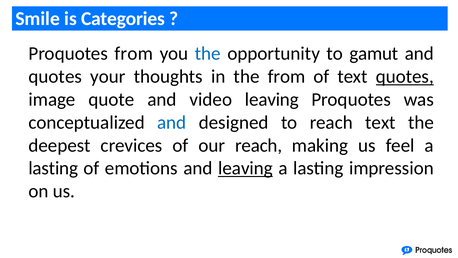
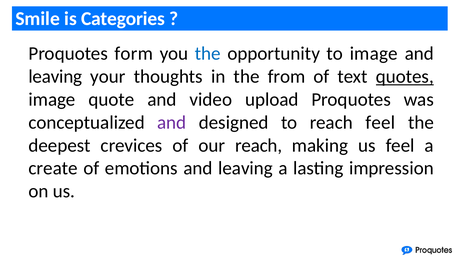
Proquotes from: from -> form
to gamut: gamut -> image
quotes at (55, 76): quotes -> leaving
video leaving: leaving -> upload
and at (172, 122) colour: blue -> purple
reach text: text -> feel
lasting at (53, 168): lasting -> create
leaving at (245, 168) underline: present -> none
